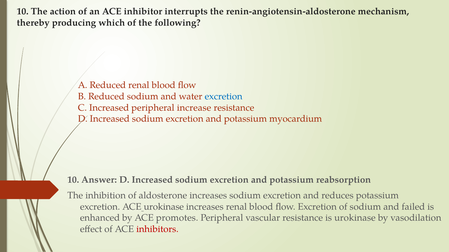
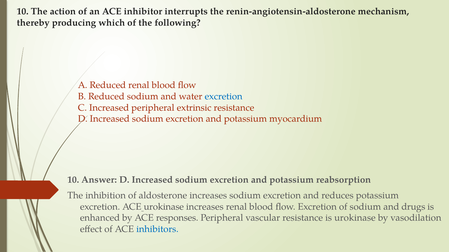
increase: increase -> extrinsic
failed: failed -> drugs
promotes: promotes -> responses
inhibitors colour: red -> blue
